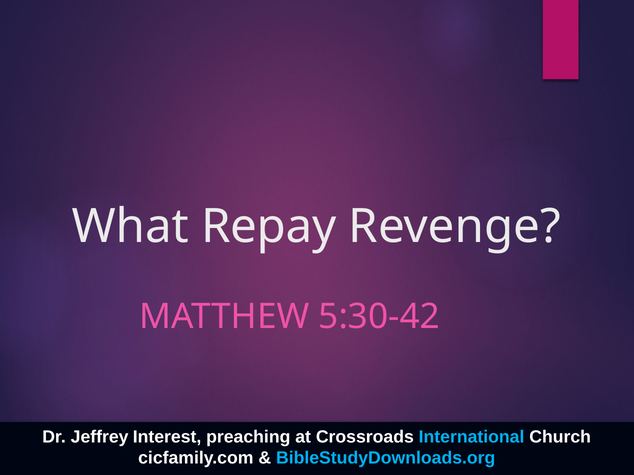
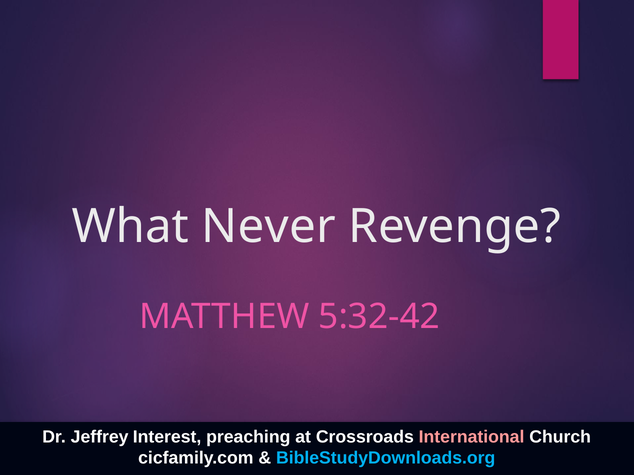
Repay: Repay -> Never
5:30-42: 5:30-42 -> 5:32-42
International colour: light blue -> pink
